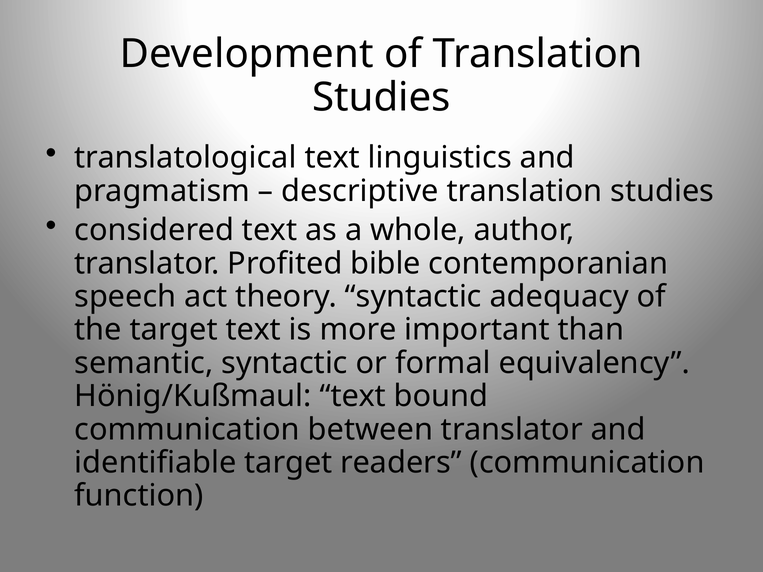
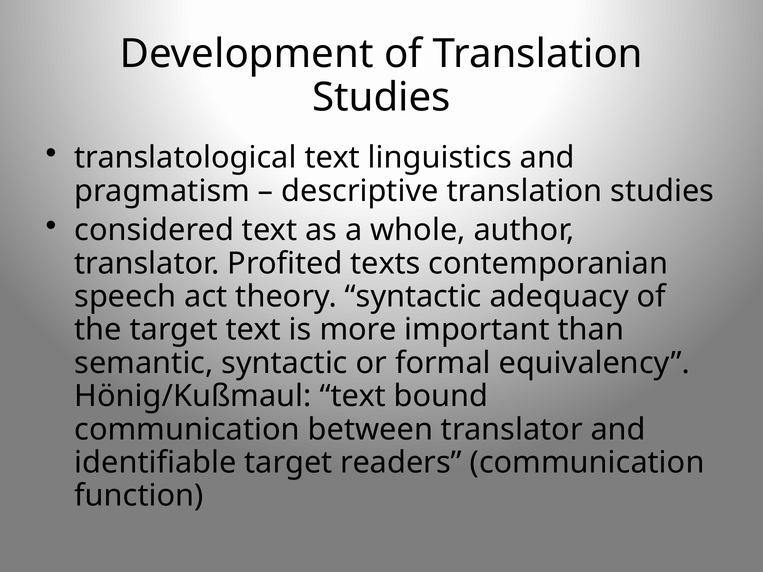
bible: bible -> texts
